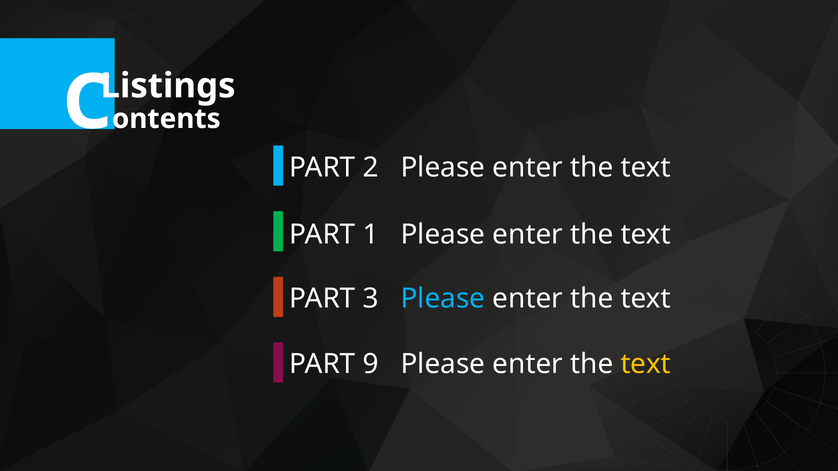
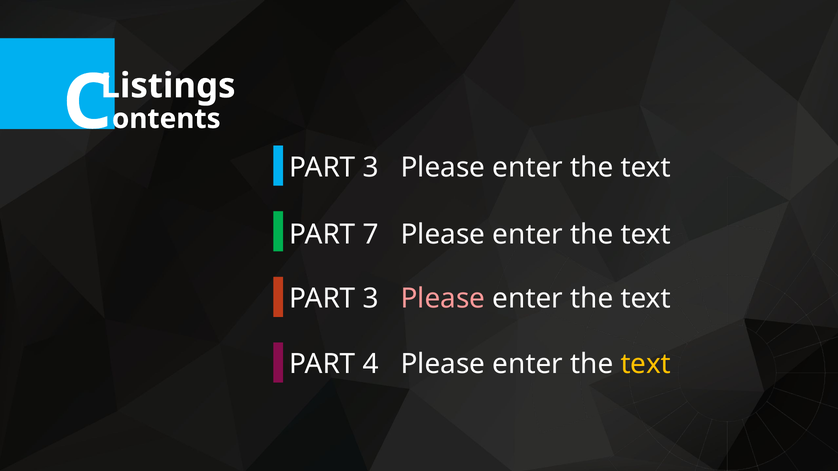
2 at (371, 167): 2 -> 3
1: 1 -> 7
Please at (443, 299) colour: light blue -> pink
9: 9 -> 4
